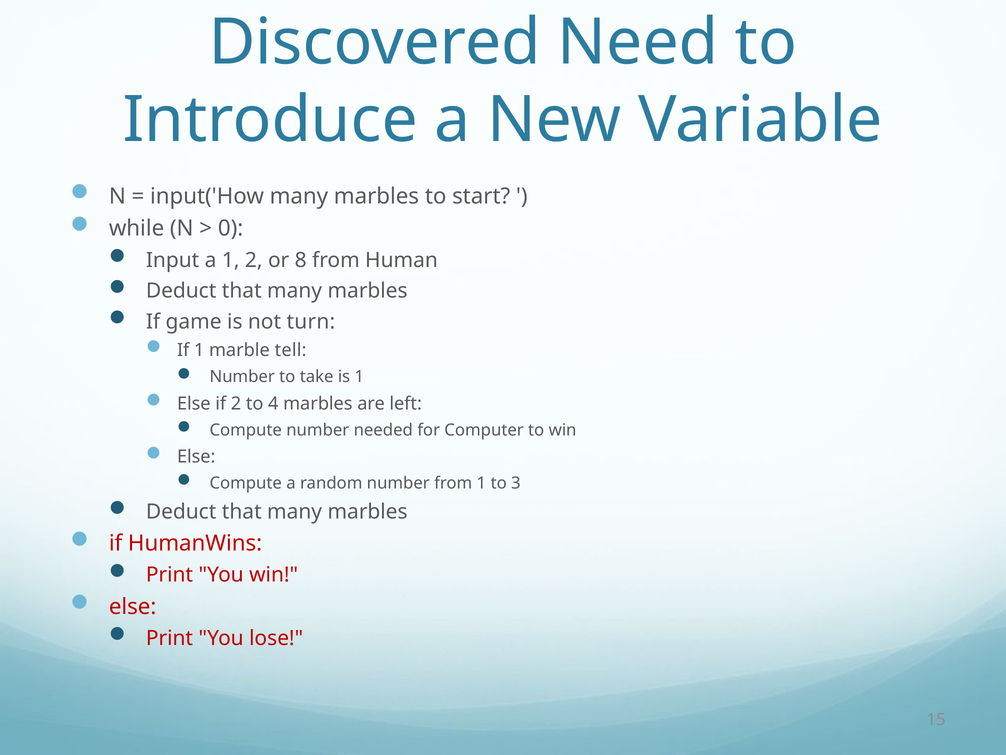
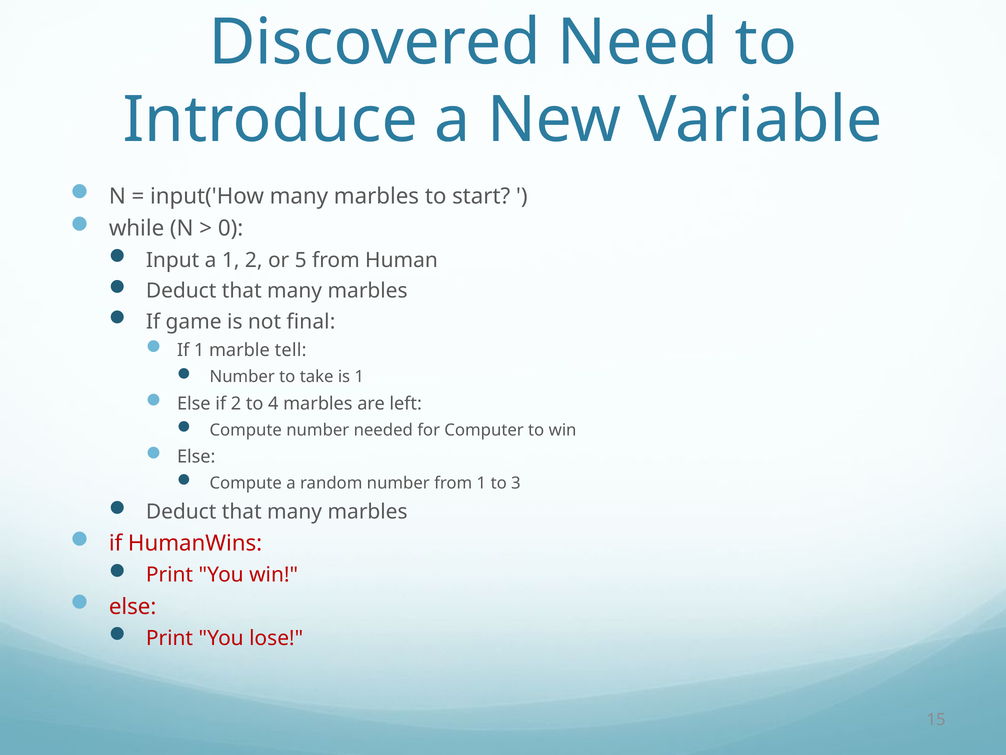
8: 8 -> 5
turn: turn -> final
